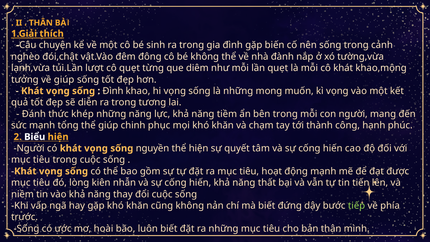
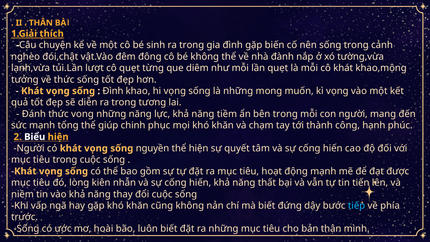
về giúp: giúp -> thức
khép: khép -> vọng
tiếp colour: light green -> light blue
